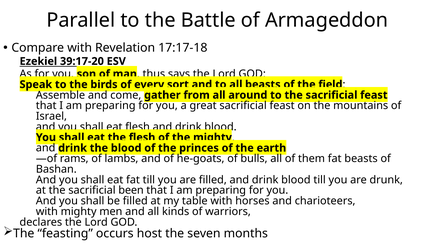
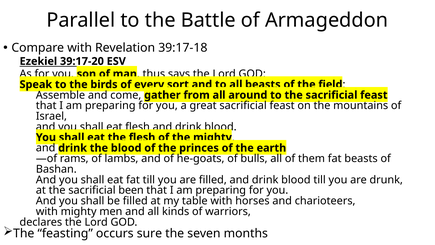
17:17-18: 17:17-18 -> 39:17-18
host: host -> sure
